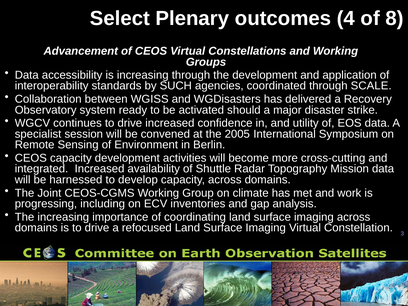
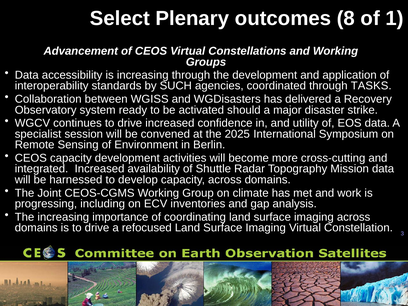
4: 4 -> 8
8: 8 -> 1
SCALE: SCALE -> TASKS
2005: 2005 -> 2025
